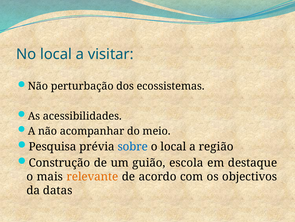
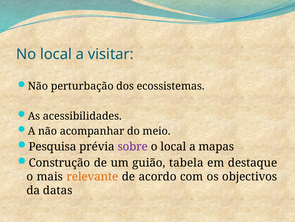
sobre colour: blue -> purple
região: região -> mapas
escola: escola -> tabela
